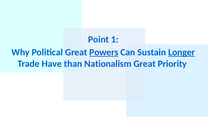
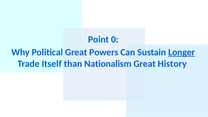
1: 1 -> 0
Powers underline: present -> none
Have: Have -> Itself
Priority: Priority -> History
